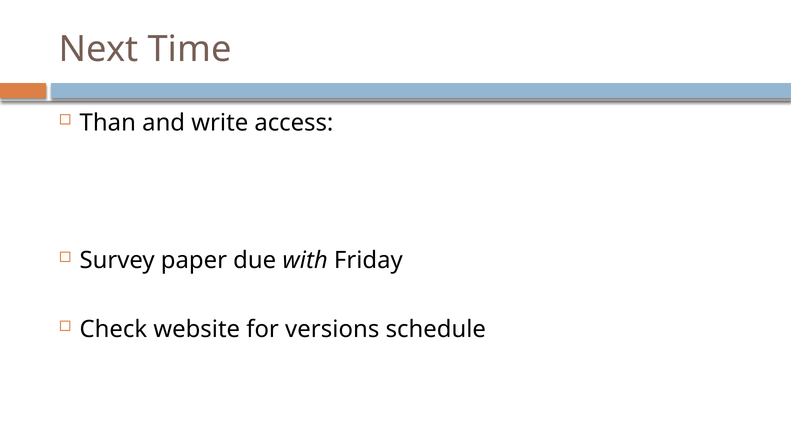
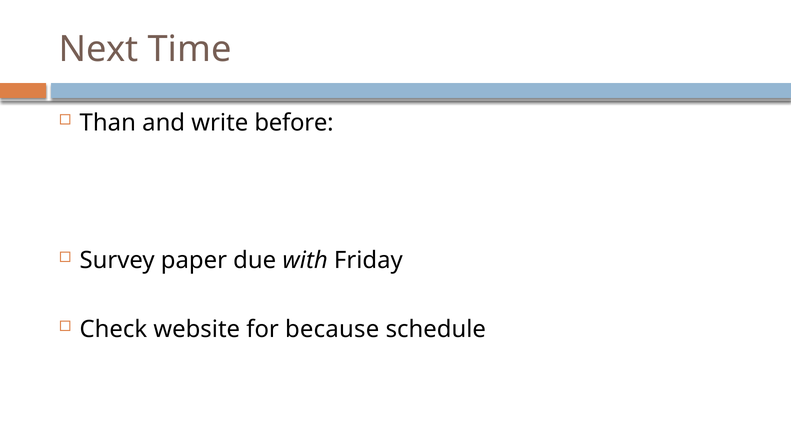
access: access -> before
versions: versions -> because
